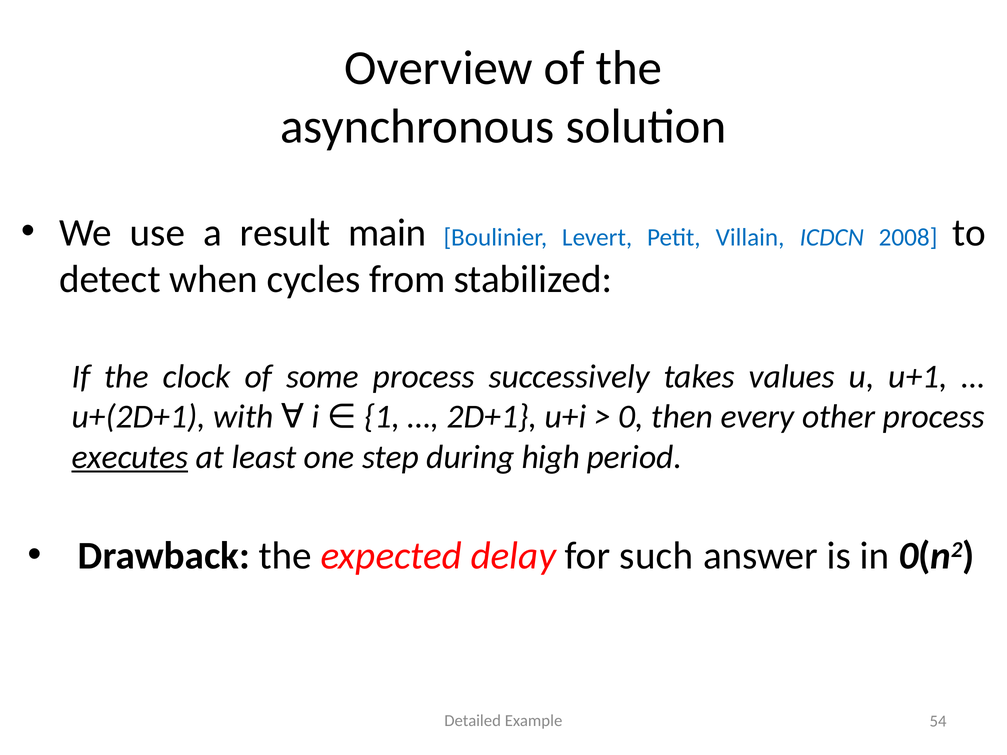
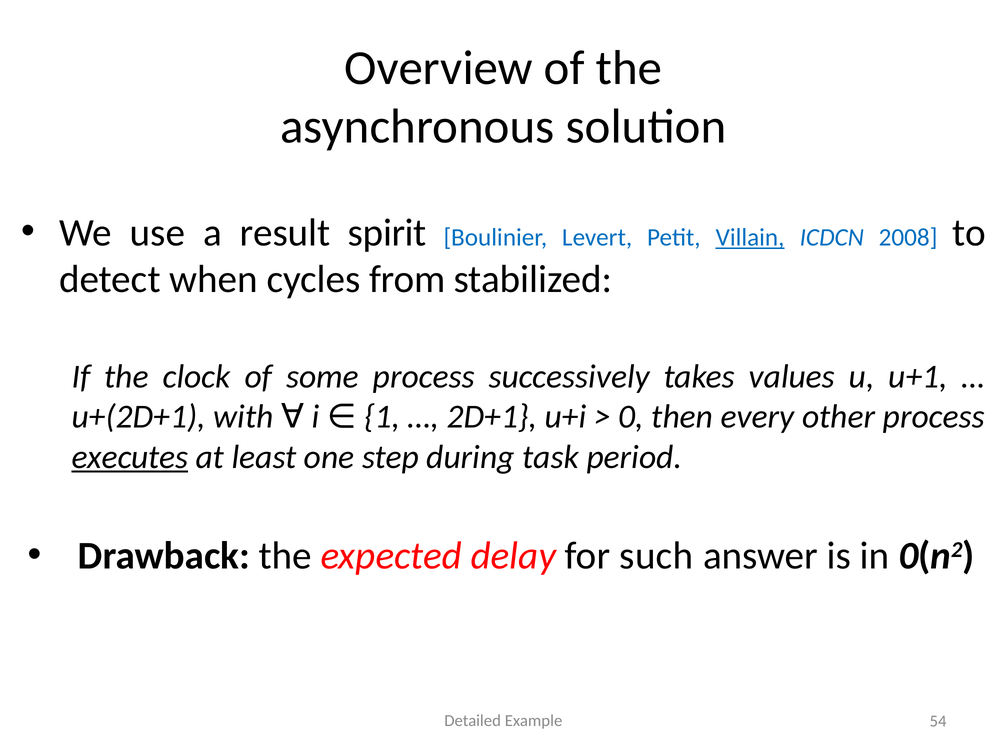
main: main -> spirit
Villain underline: none -> present
high: high -> task
